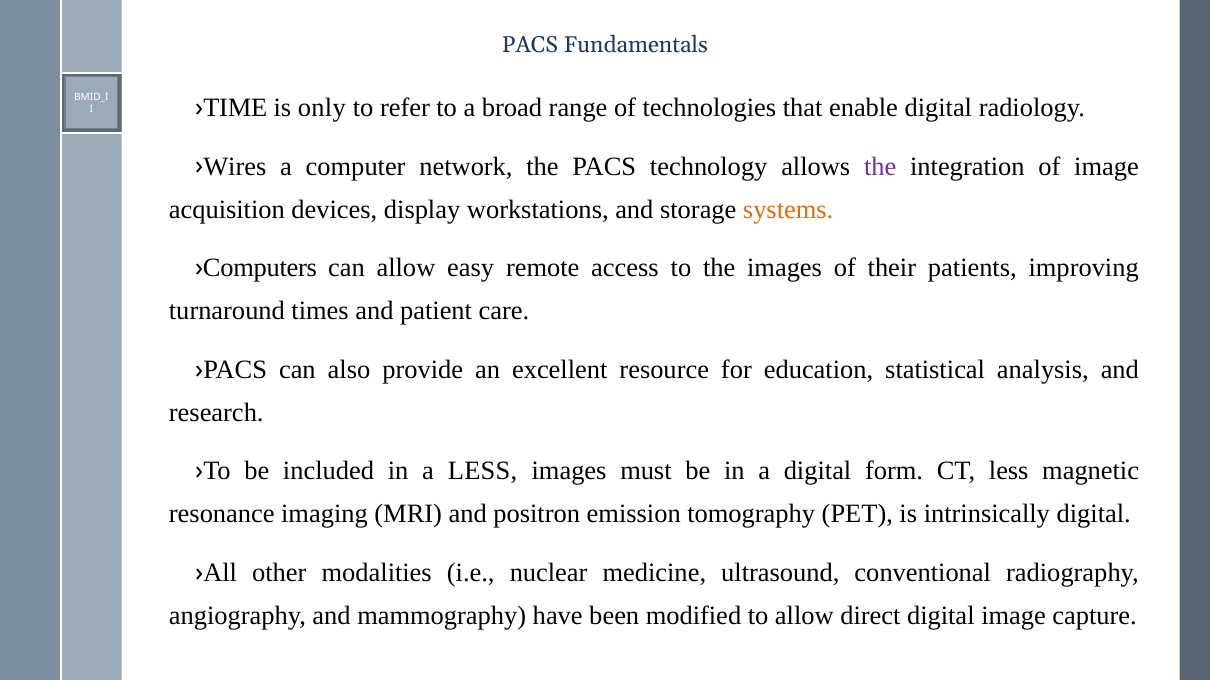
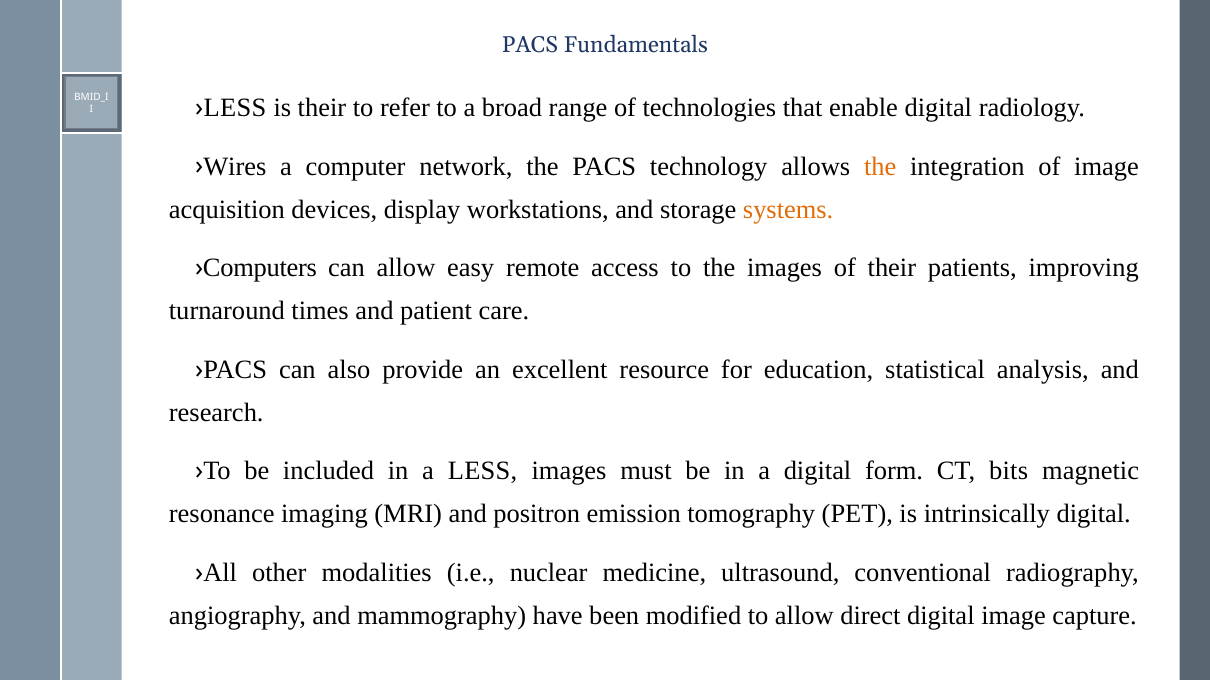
TIME at (235, 108): TIME -> LESS
is only: only -> their
the at (880, 167) colour: purple -> orange
CT less: less -> bits
